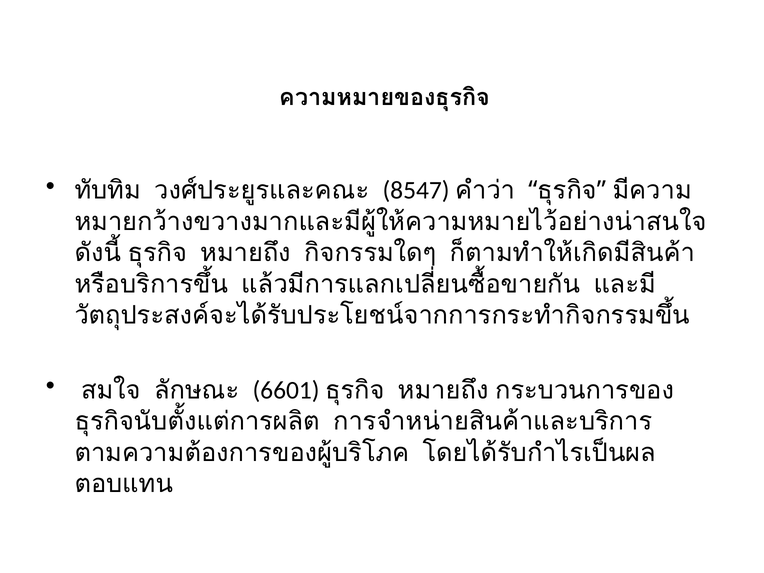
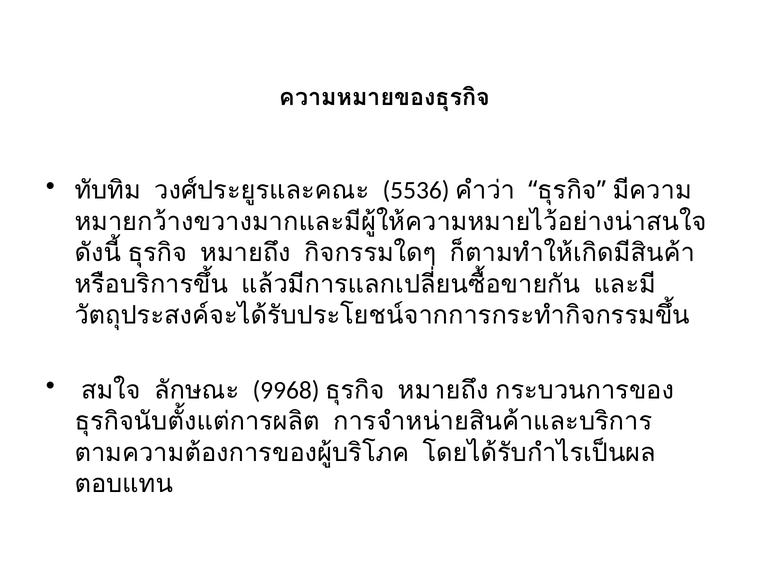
8547: 8547 -> 5536
6601: 6601 -> 9968
